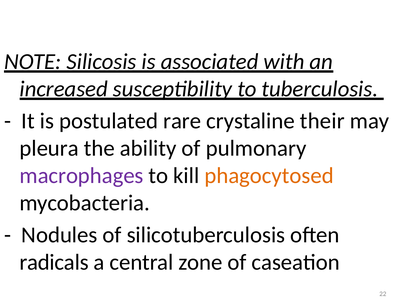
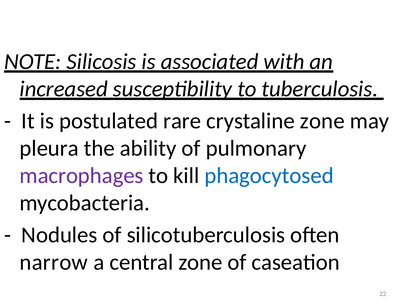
crystaline their: their -> zone
phagocytosed colour: orange -> blue
radicals: radicals -> narrow
